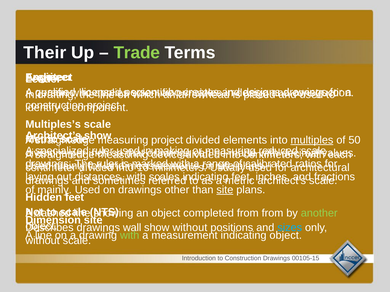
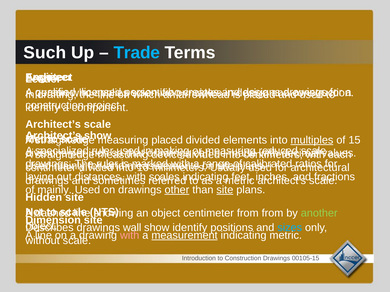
Their: Their -> Such
Trade colour: light green -> light blue
Multiples’s at (53, 124): Multiples’s -> Architect’s
measuring project: project -> placed
50: 50 -> 15
other underline: none -> present
Hidden feet: feet -> site
object completed: completed -> centimeter
show without: without -> identify
with at (130, 236) colour: light green -> pink
measurement underline: none -> present
indicating object: object -> metric
